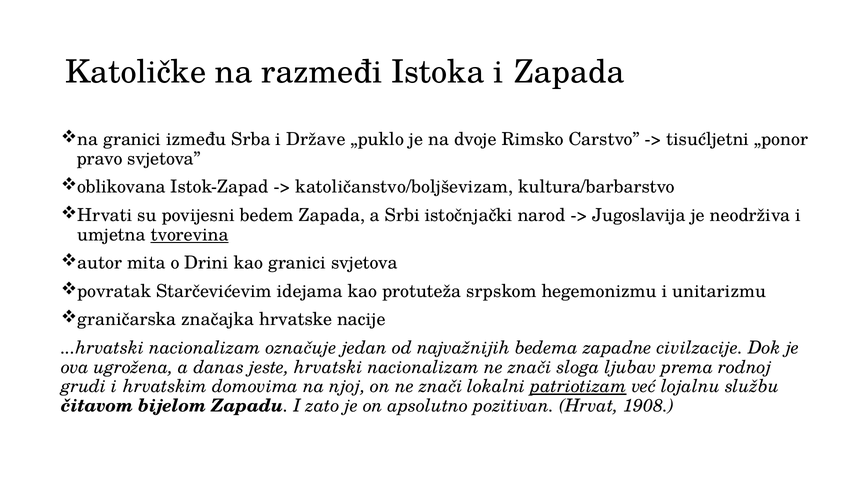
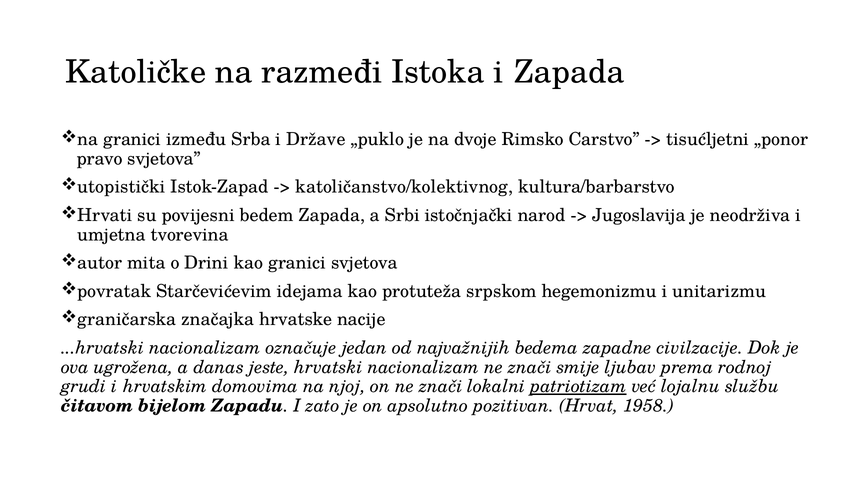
oblikovana: oblikovana -> utopistički
katoličanstvo/boljševizam: katoličanstvo/boljševizam -> katoličanstvo/kolektivnog
tvorevina underline: present -> none
sloga: sloga -> smije
1908: 1908 -> 1958
